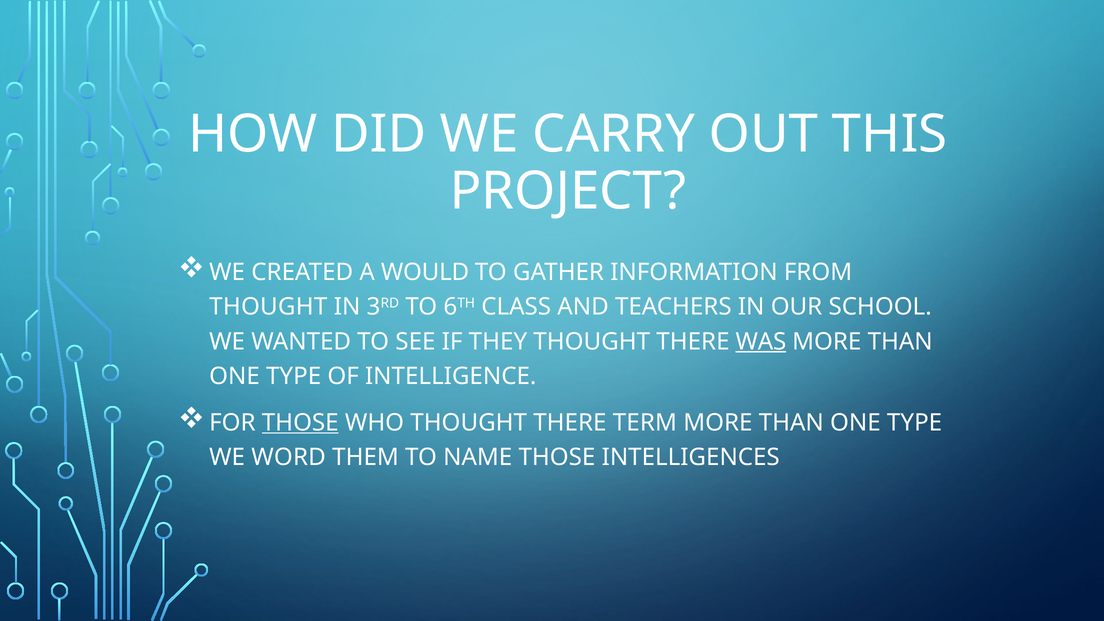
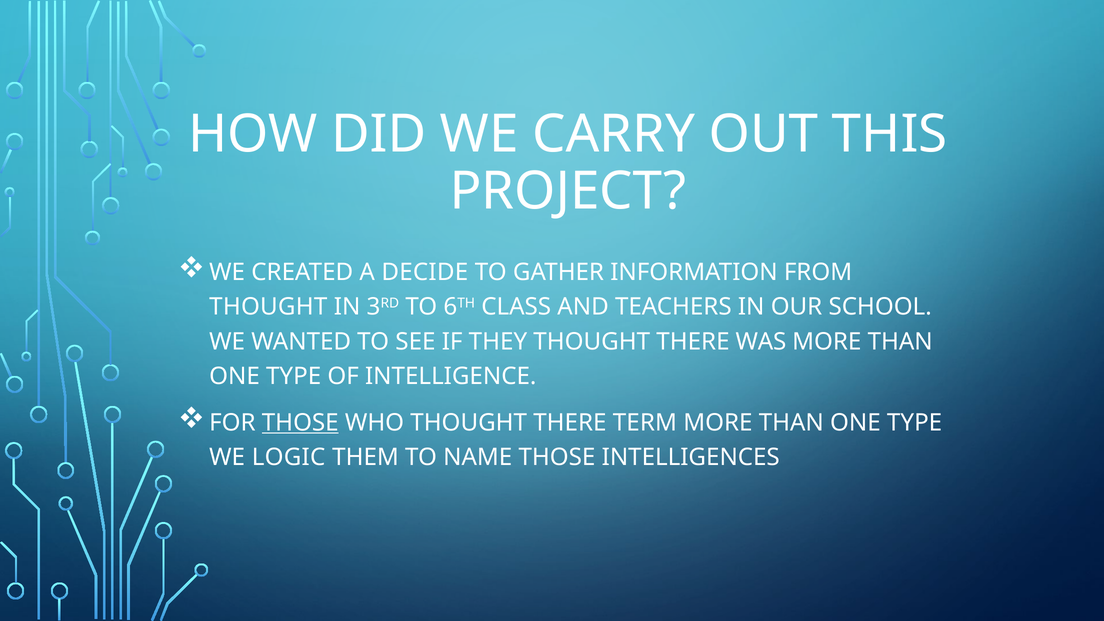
WOULD: WOULD -> DECIDE
WAS underline: present -> none
WORD: WORD -> LOGIC
